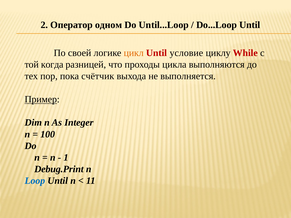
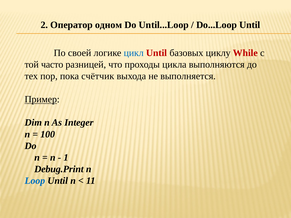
цикл colour: orange -> blue
условие: условие -> базовых
когда: когда -> часто
